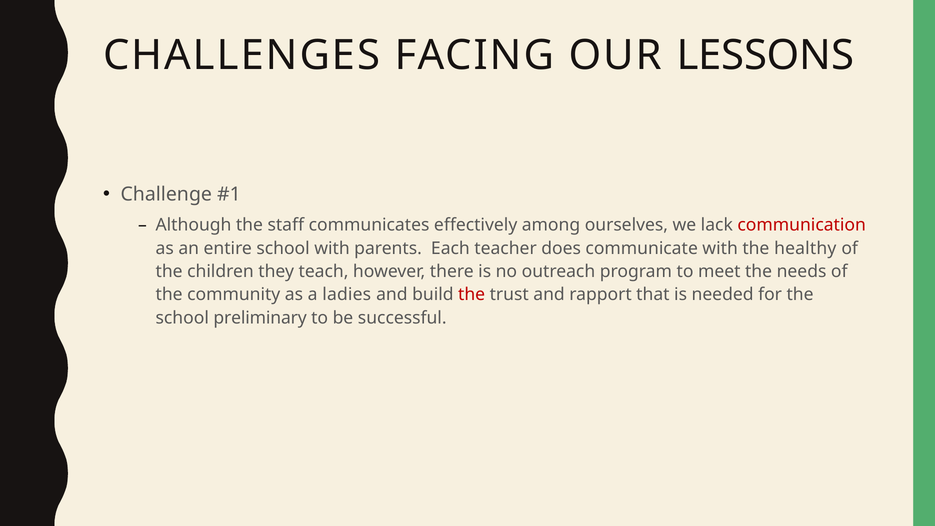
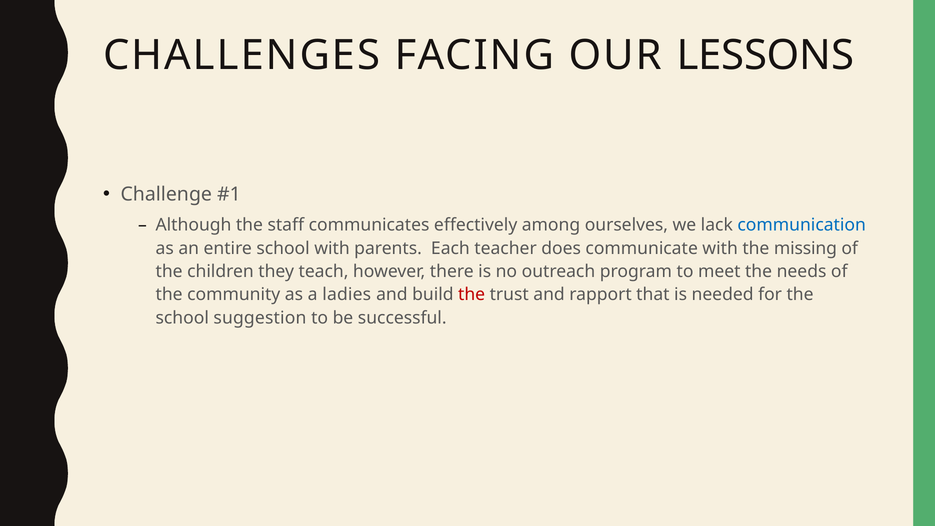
communication colour: red -> blue
healthy: healthy -> missing
preliminary: preliminary -> suggestion
